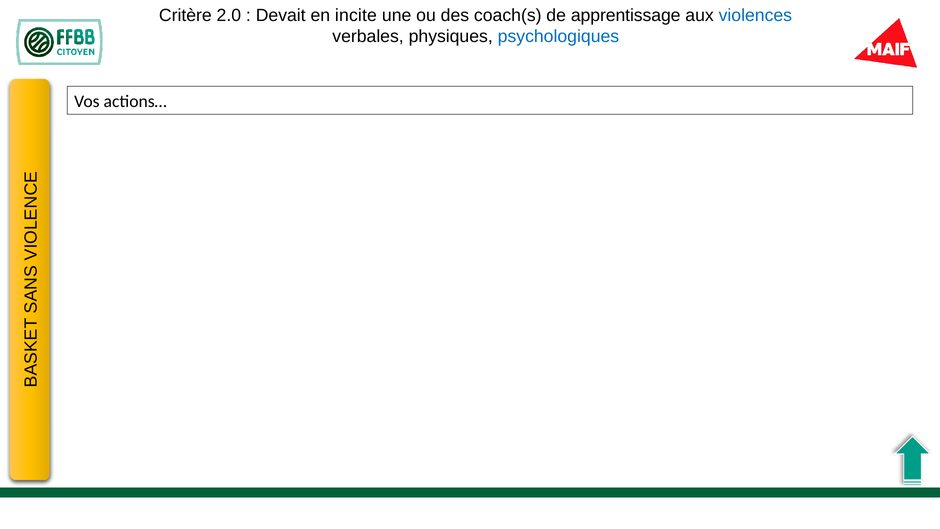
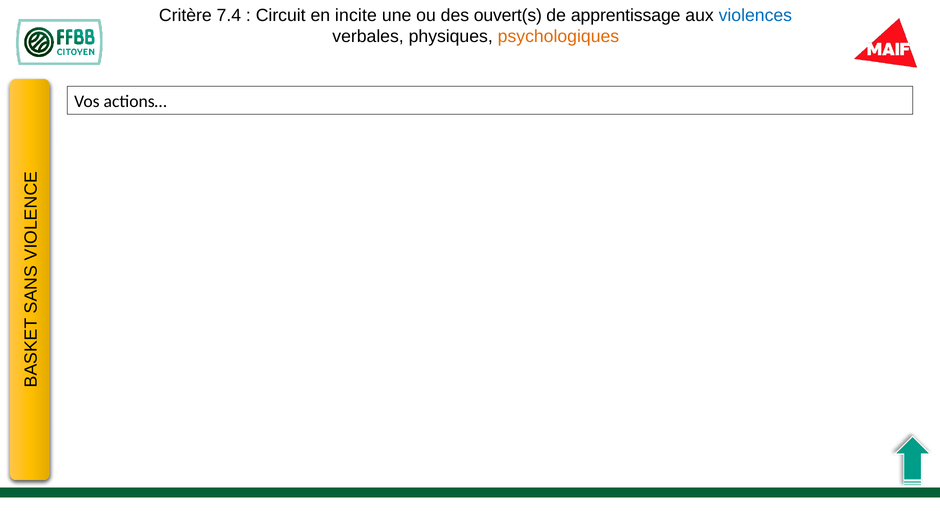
2.0: 2.0 -> 7.4
Devait: Devait -> Circuit
coach(s: coach(s -> ouvert(s
psychologiques colour: blue -> orange
